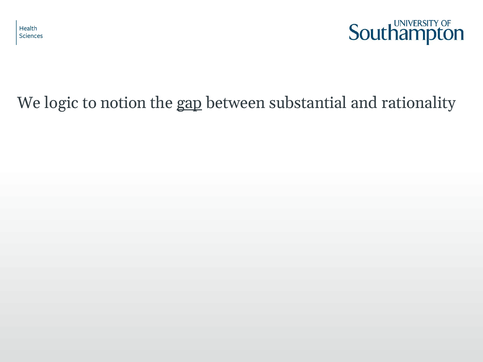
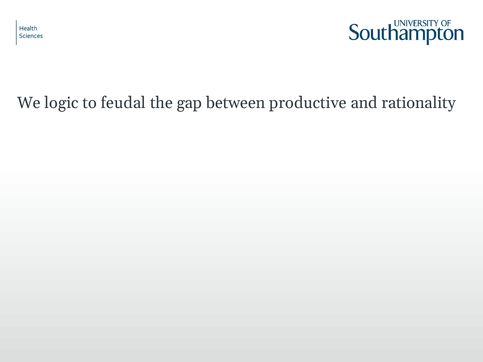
notion: notion -> feudal
gap underline: present -> none
substantial: substantial -> productive
